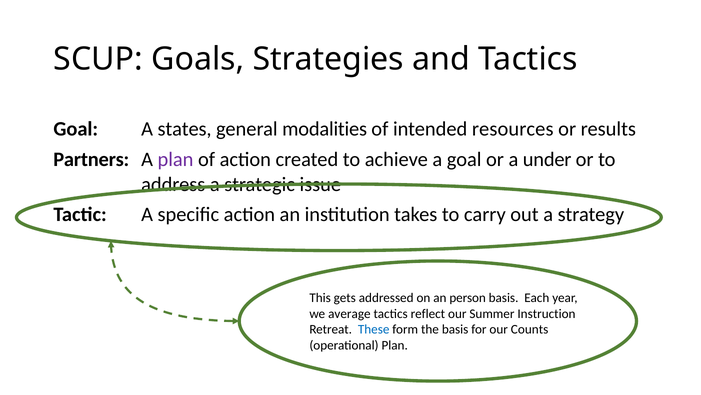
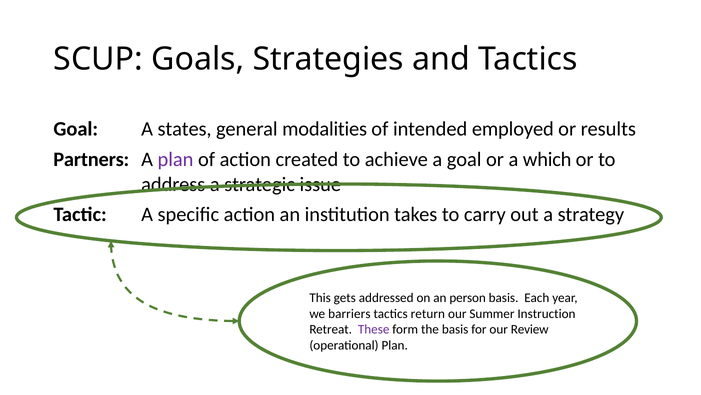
resources: resources -> employed
under: under -> which
average: average -> barriers
reflect: reflect -> return
These colour: blue -> purple
Counts: Counts -> Review
